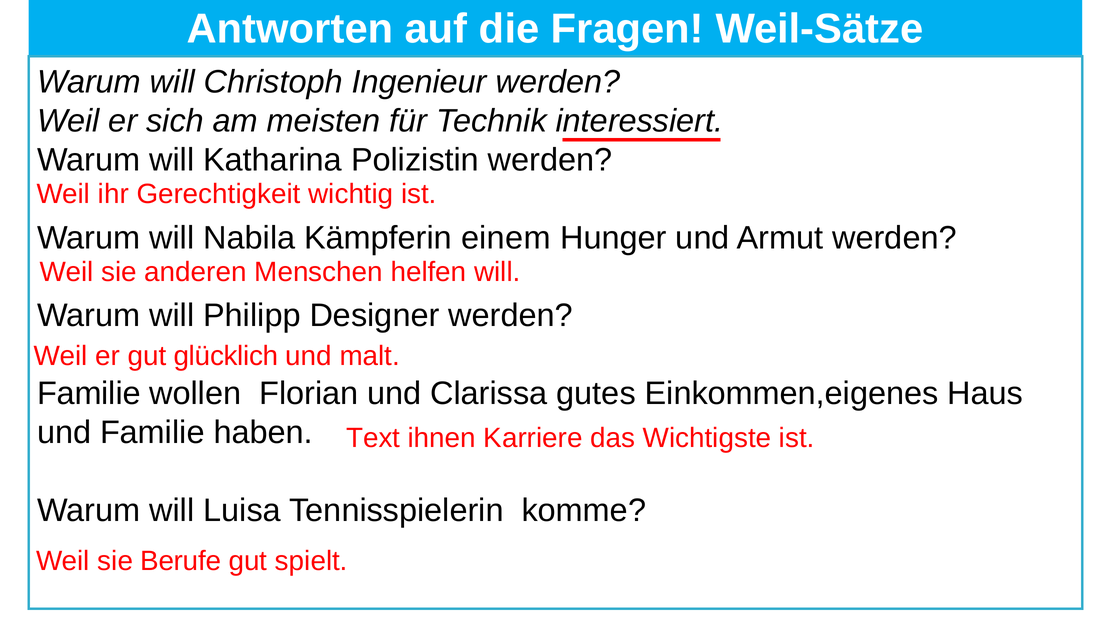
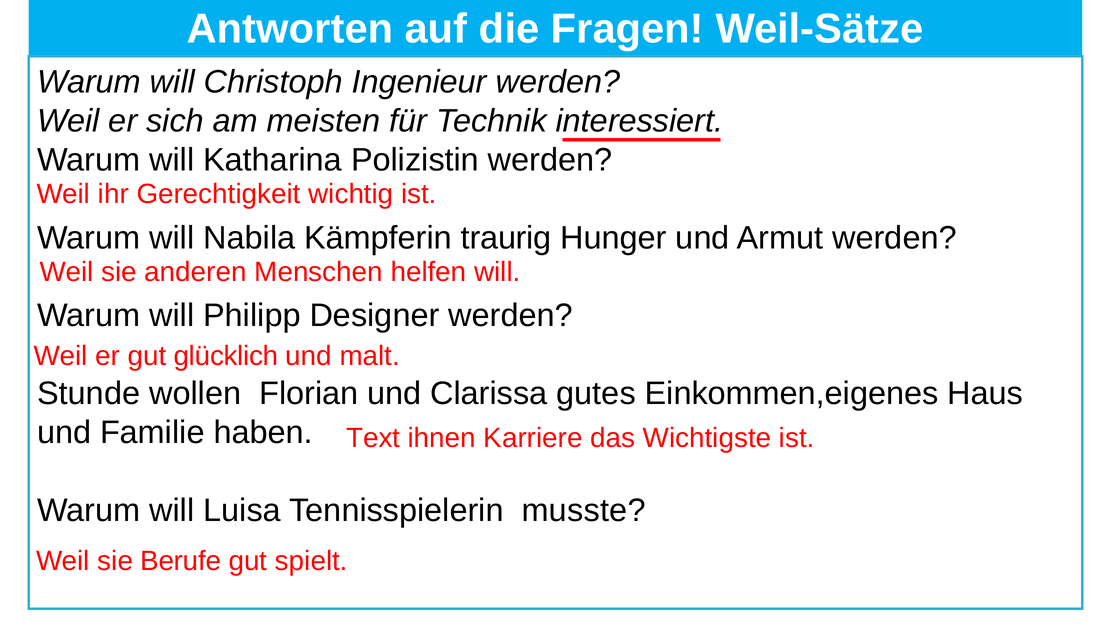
einem: einem -> traurig
Familie at (89, 393): Familie -> Stunde
komme: komme -> musste
